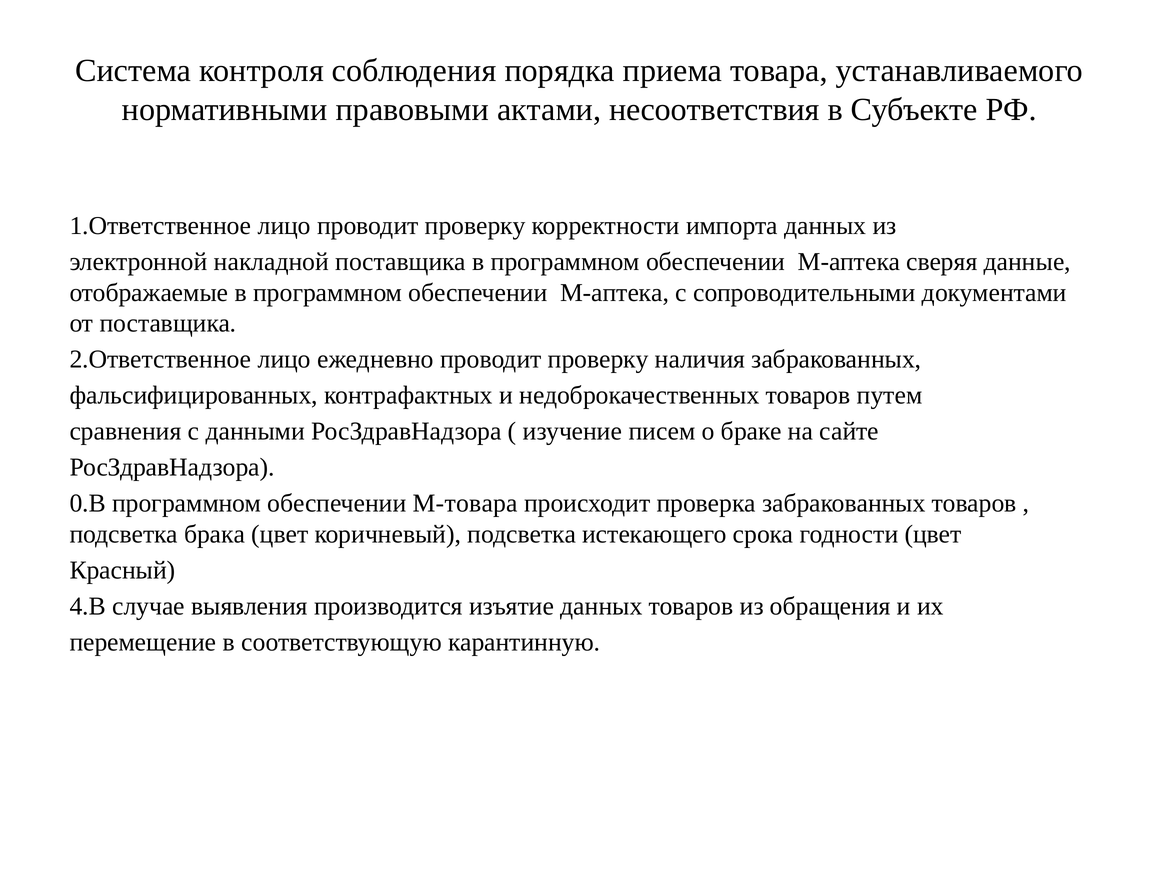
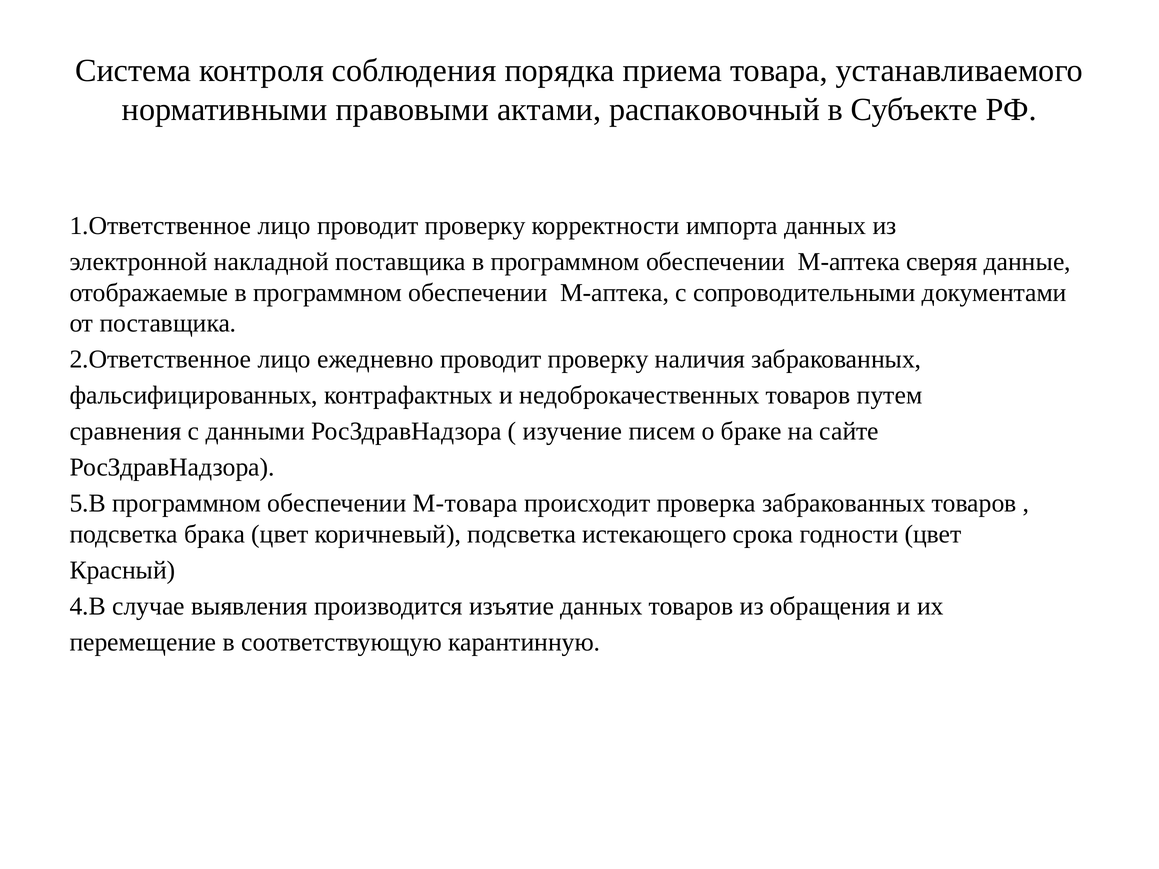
несоответствия: несоответствия -> распаковочный
0.В: 0.В -> 5.В
